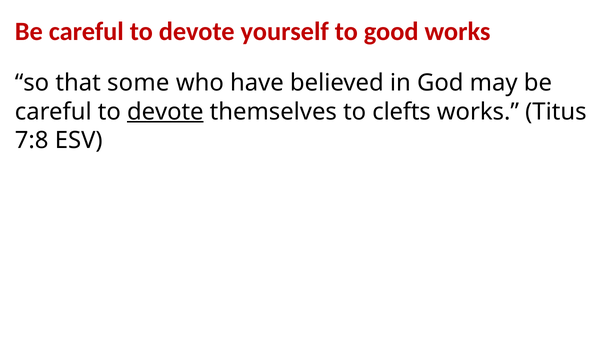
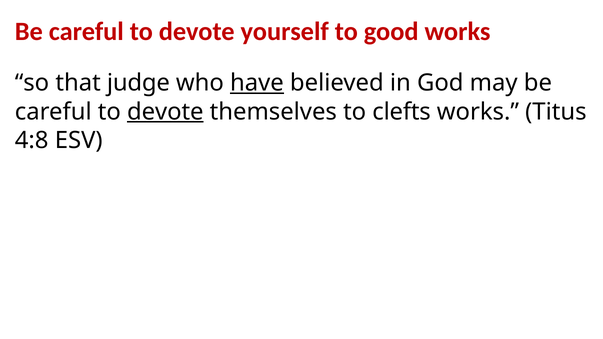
some: some -> judge
have underline: none -> present
7:8: 7:8 -> 4:8
